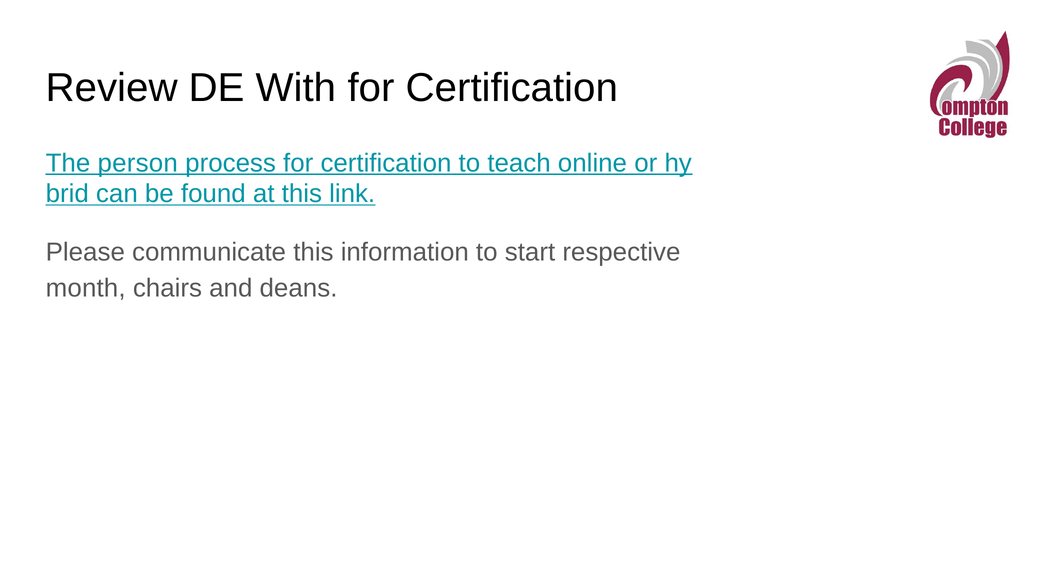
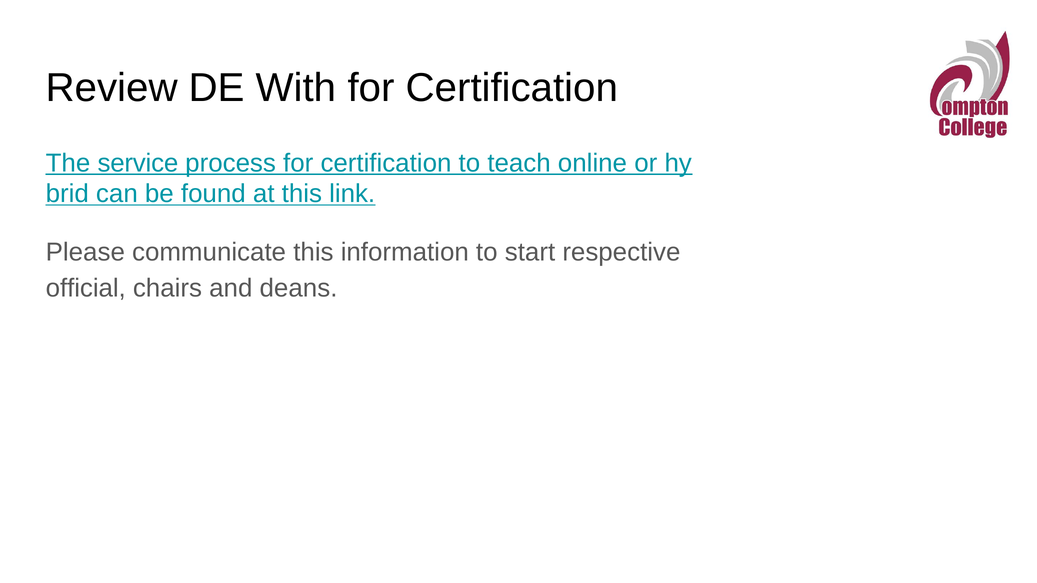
person: person -> service
month: month -> official
